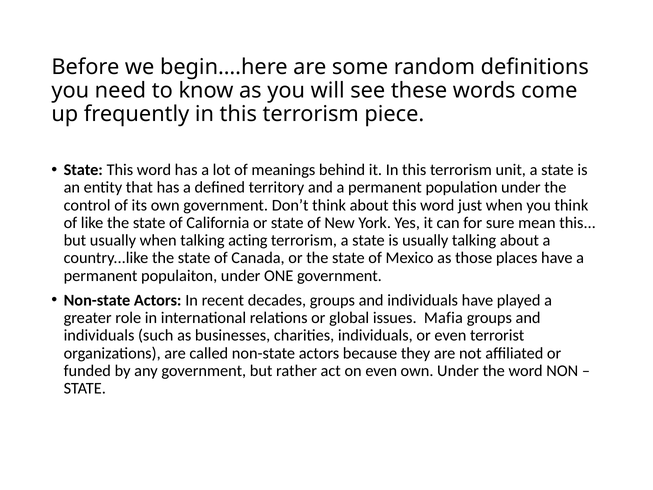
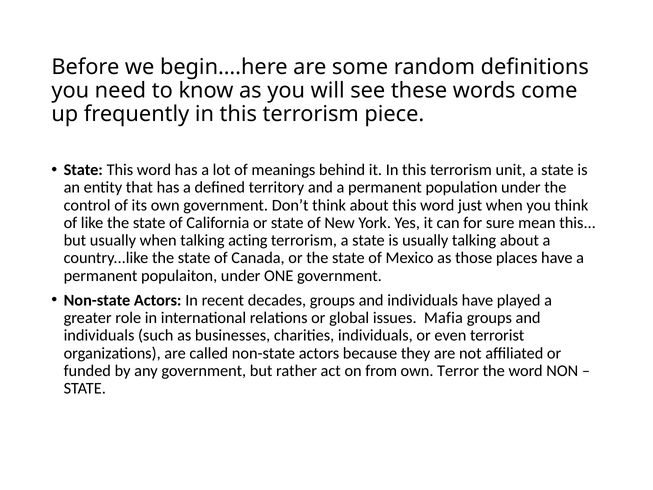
on even: even -> from
own Under: Under -> Terror
